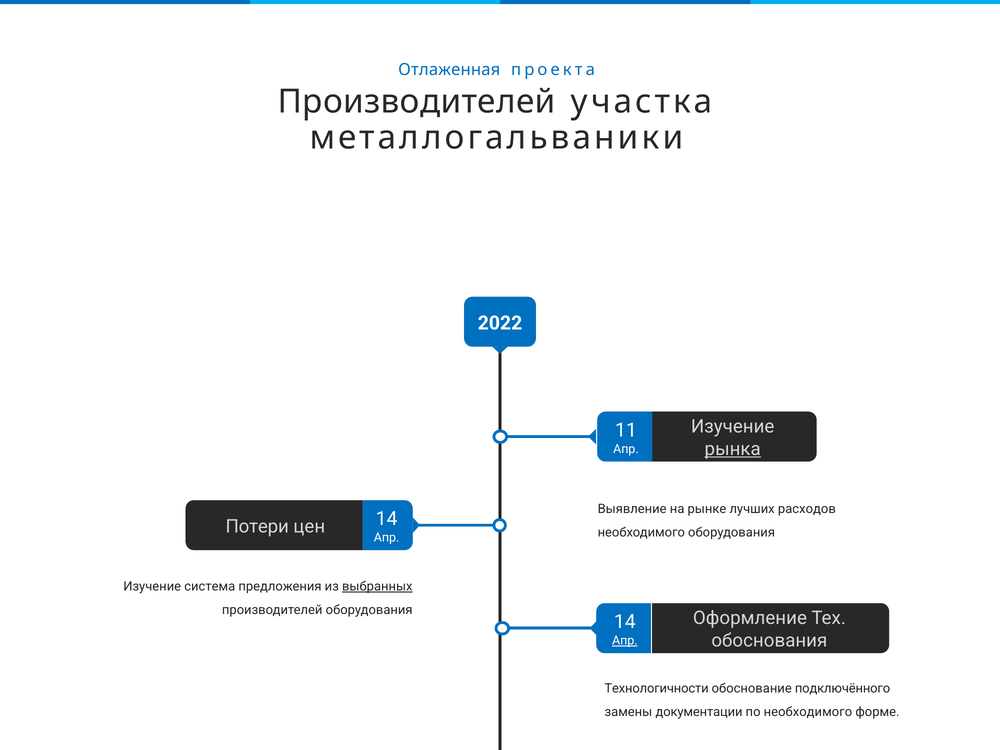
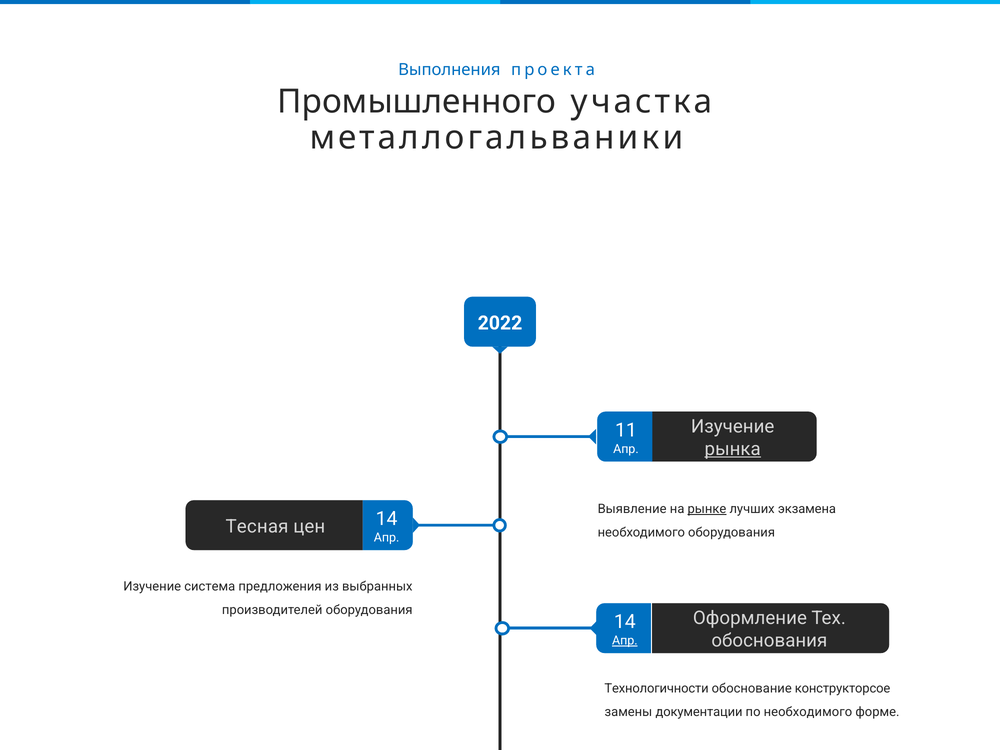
Отлаженная: Отлаженная -> Выполнения
Производителей at (417, 102): Производителей -> Промышленного
рынке underline: none -> present
расходов: расходов -> экзамена
Потери: Потери -> Тесная
выбранных underline: present -> none
подключённого: подключённого -> конструкторсое
